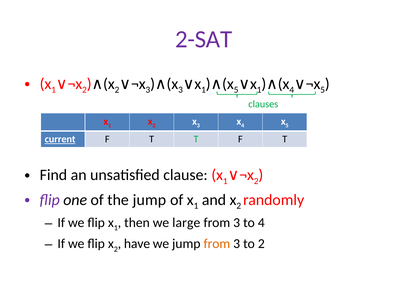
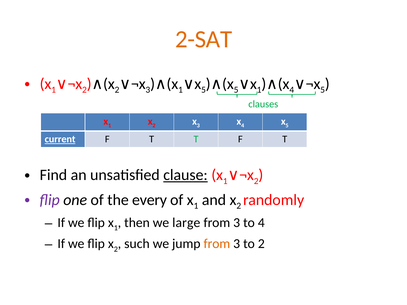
2-SAT colour: purple -> orange
3 at (181, 90): 3 -> 1
1 at (204, 90): 1 -> 5
clause underline: none -> present
the jump: jump -> every
have: have -> such
